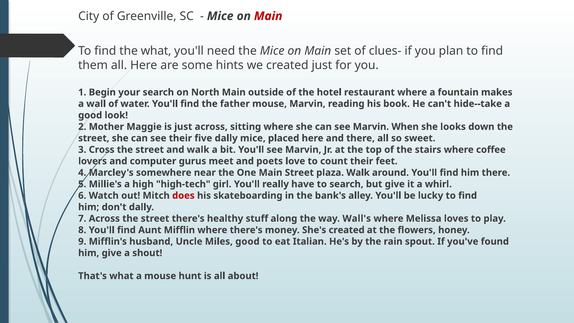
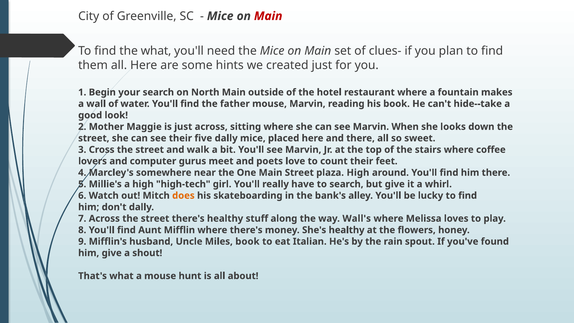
plaza Walk: Walk -> High
does colour: red -> orange
She's created: created -> healthy
Miles good: good -> book
